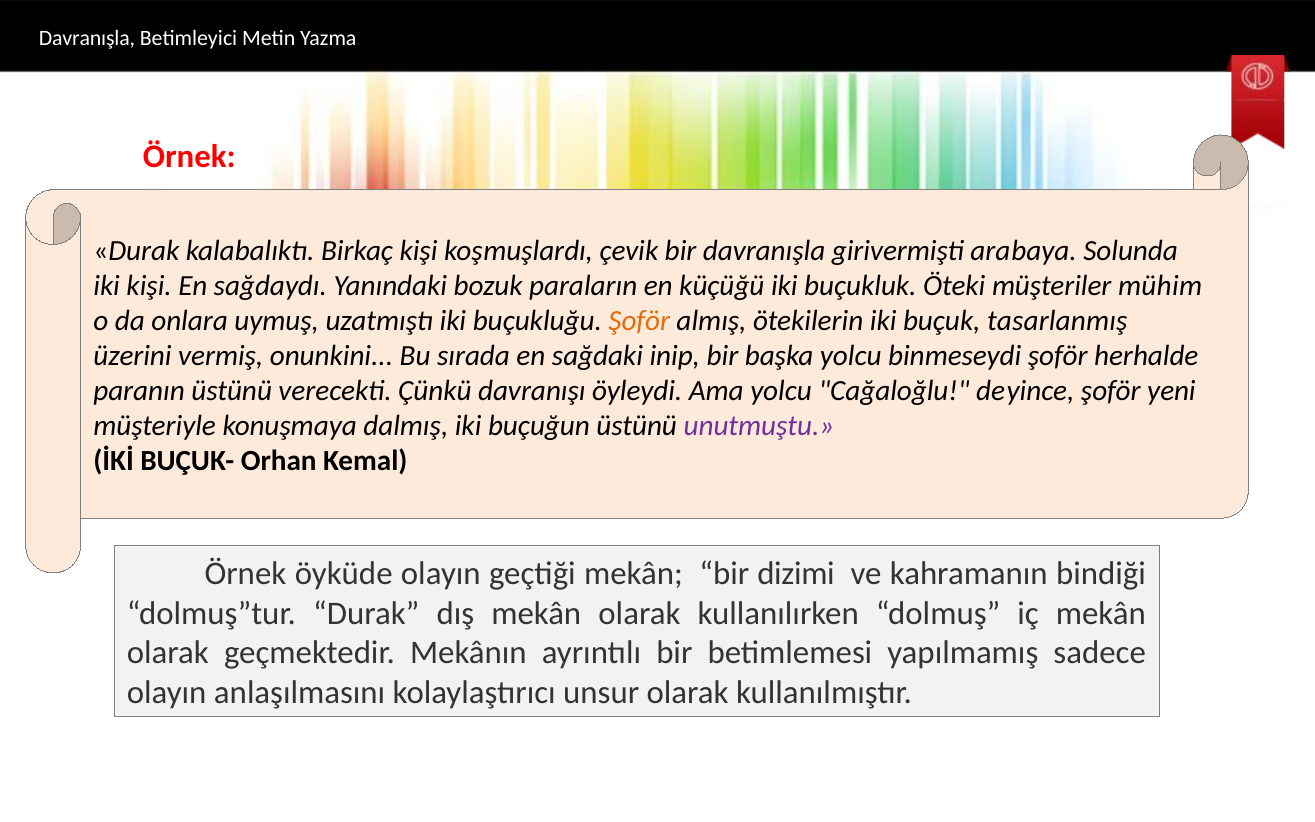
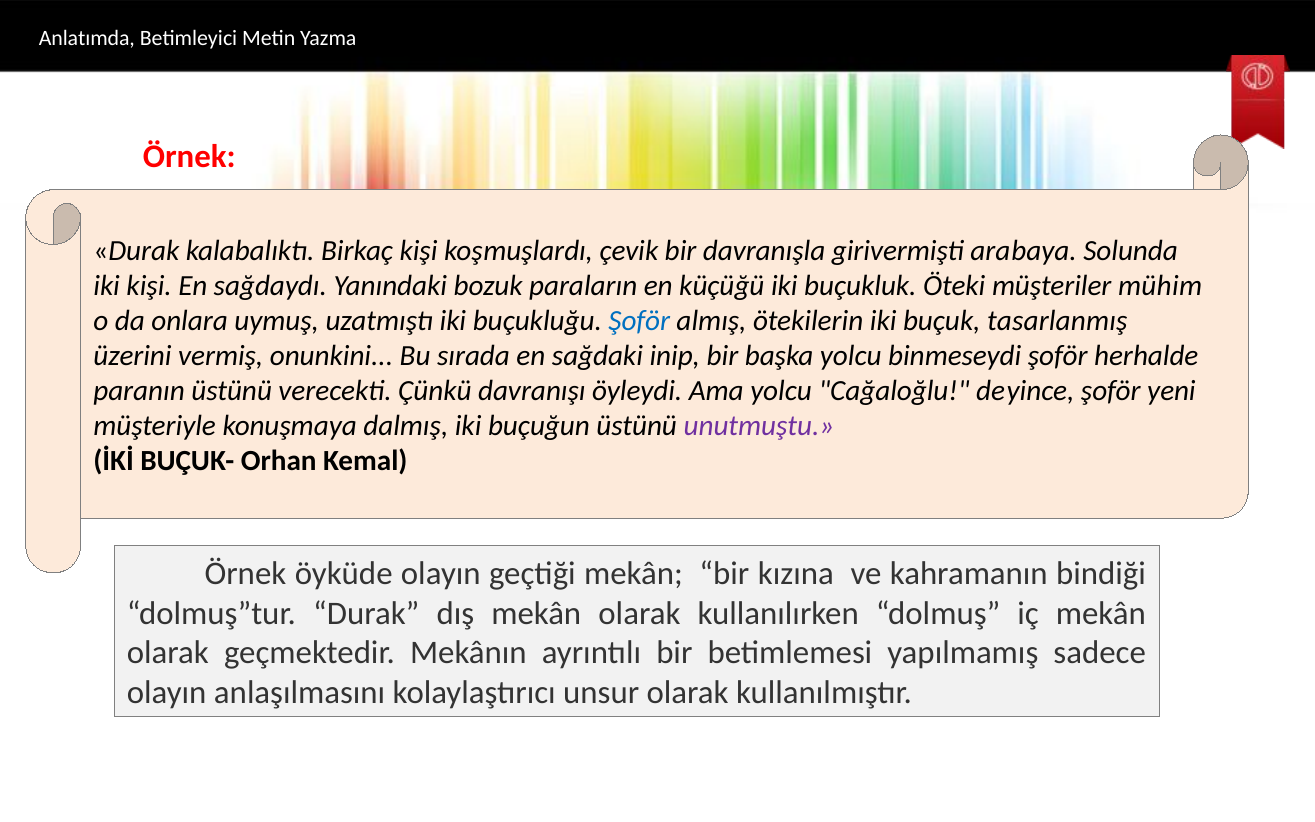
Davranışla at (87, 39): Davranışla -> Anlatımda
Şoför at (639, 321) colour: orange -> blue
dizimi: dizimi -> kızına
